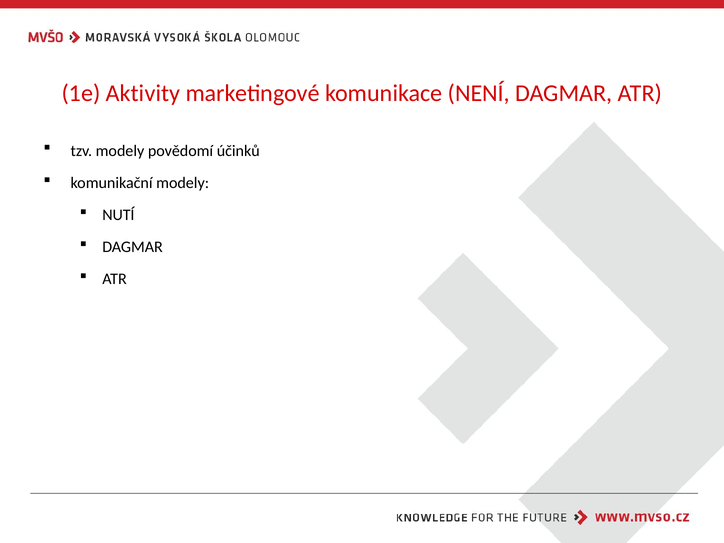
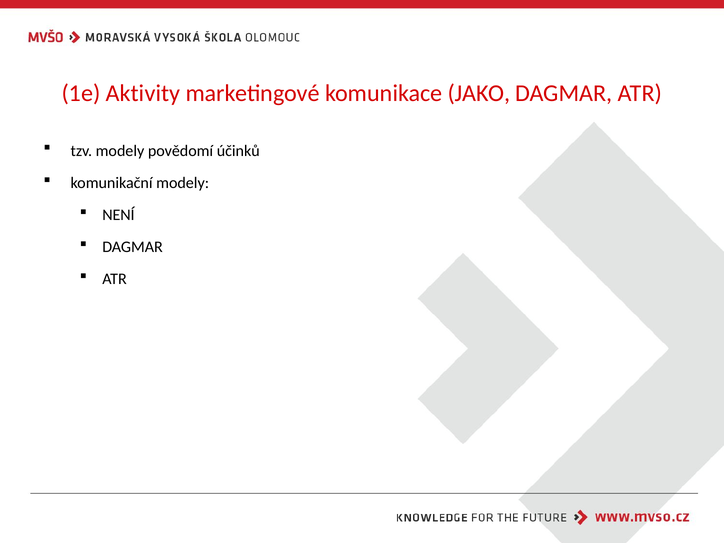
NENÍ: NENÍ -> JAKO
NUTÍ: NUTÍ -> NENÍ
